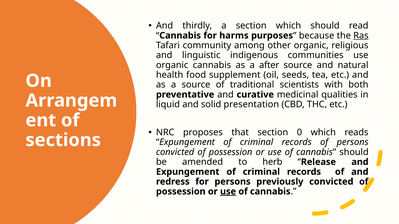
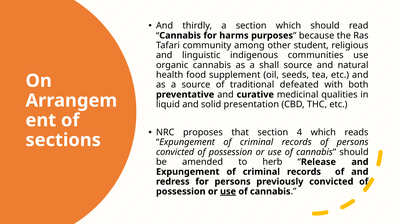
Ras underline: present -> none
other organic: organic -> student
after: after -> shall
scientists: scientists -> defeated
0: 0 -> 4
